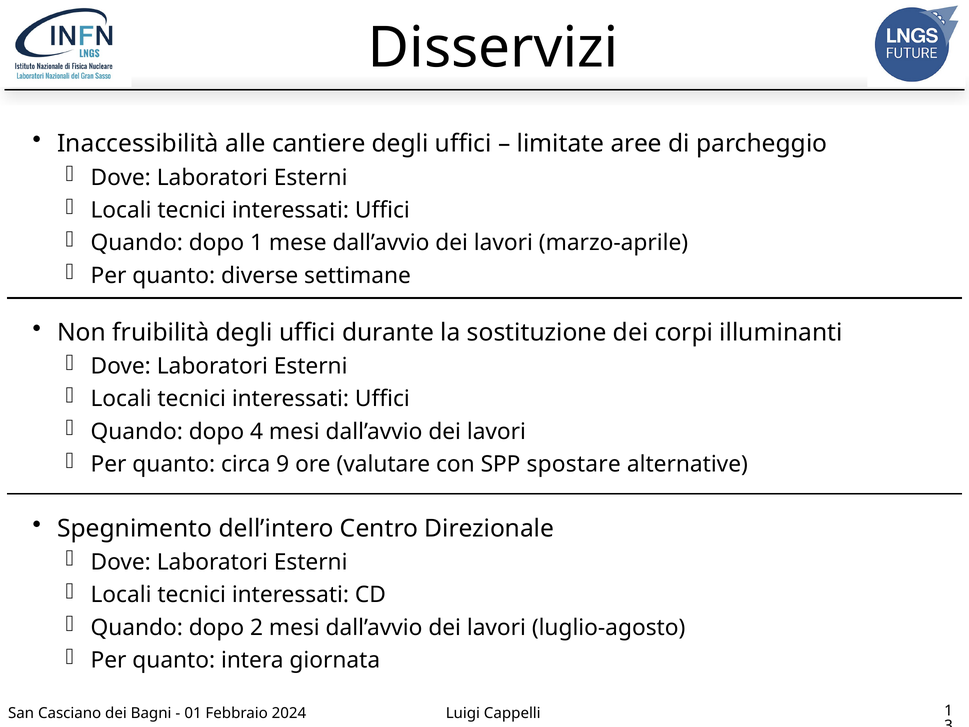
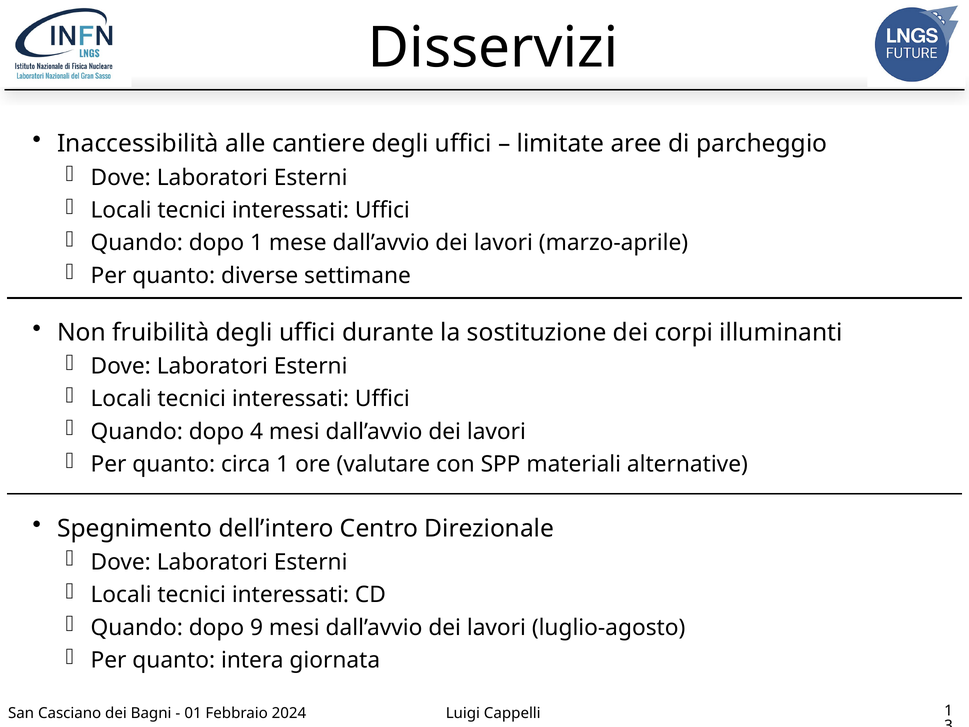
circa 9: 9 -> 1
spostare: spostare -> materiali
2: 2 -> 9
